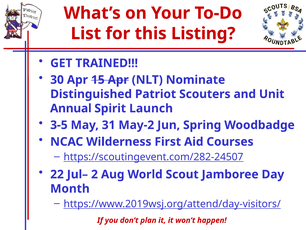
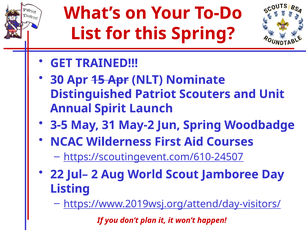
this Listing: Listing -> Spring
https://scoutingevent.com/282-24507: https://scoutingevent.com/282-24507 -> https://scoutingevent.com/610-24507
Month: Month -> Listing
